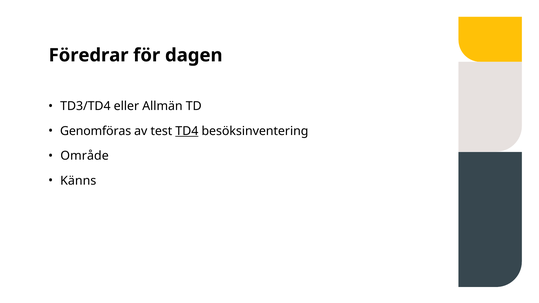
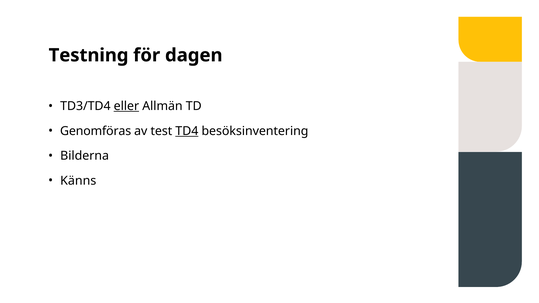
Föredrar: Föredrar -> Testning
eller underline: none -> present
Område: Område -> Bilderna
